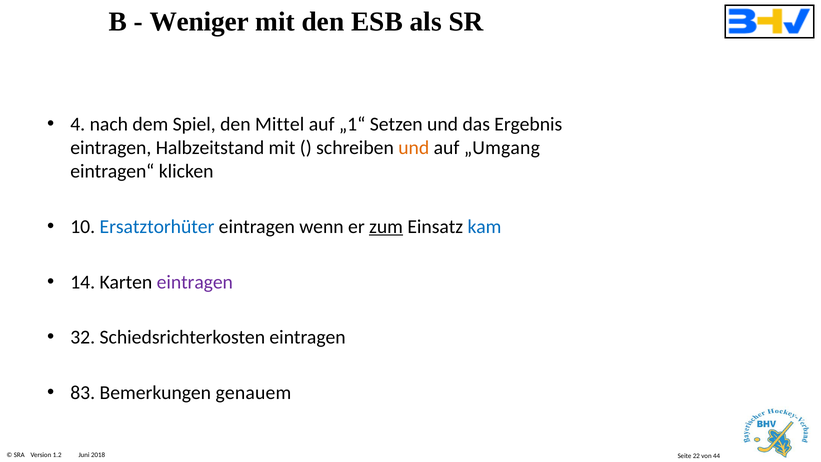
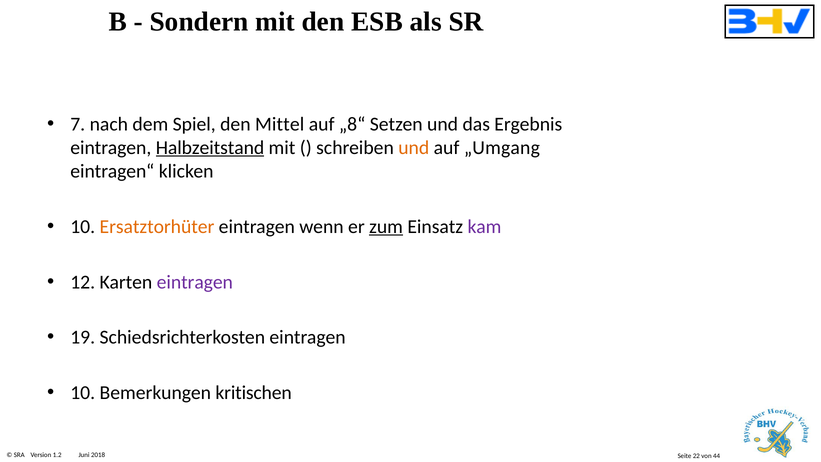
Weniger: Weniger -> Sondern
4: 4 -> 7
„1“: „1“ -> „8“
Halbzeitstand underline: none -> present
Ersatztorhüter colour: blue -> orange
kam colour: blue -> purple
14: 14 -> 12
32: 32 -> 19
83 at (83, 393): 83 -> 10
genauem: genauem -> kritischen
